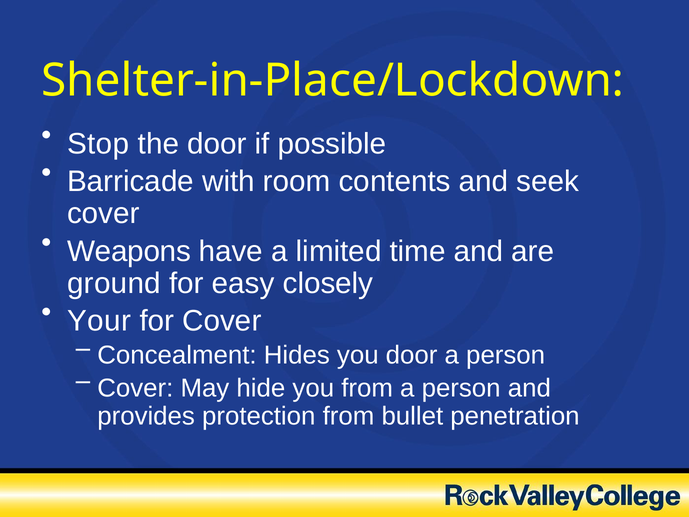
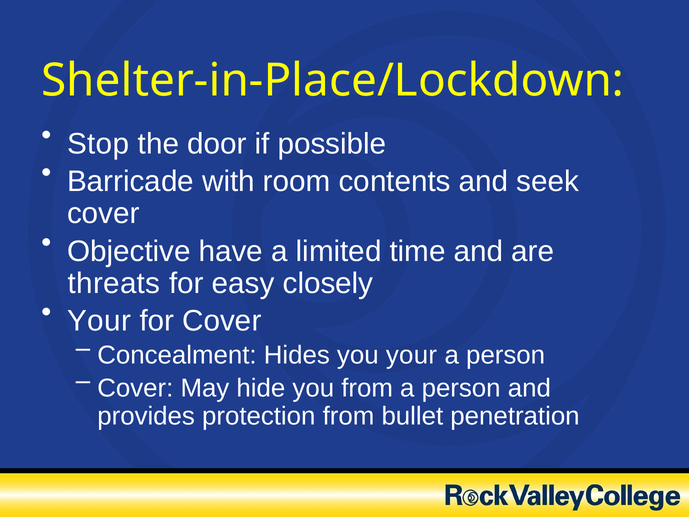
Weapons: Weapons -> Objective
ground: ground -> threats
you door: door -> your
